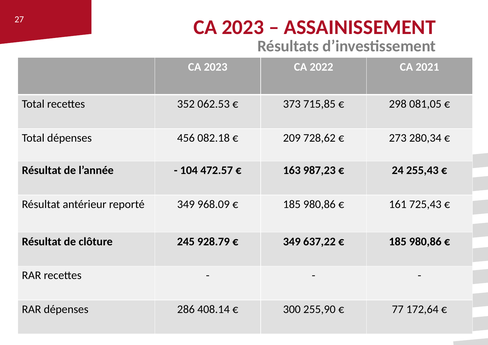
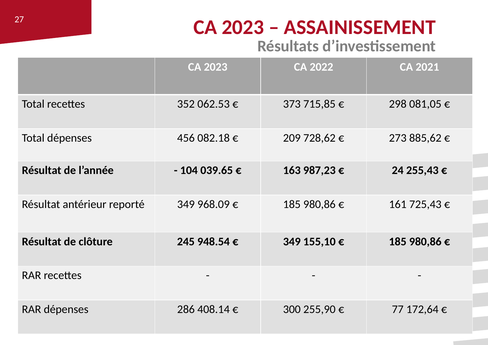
280,34: 280,34 -> 885,62
472.57: 472.57 -> 039.65
928.79: 928.79 -> 948.54
637,22: 637,22 -> 155,10
